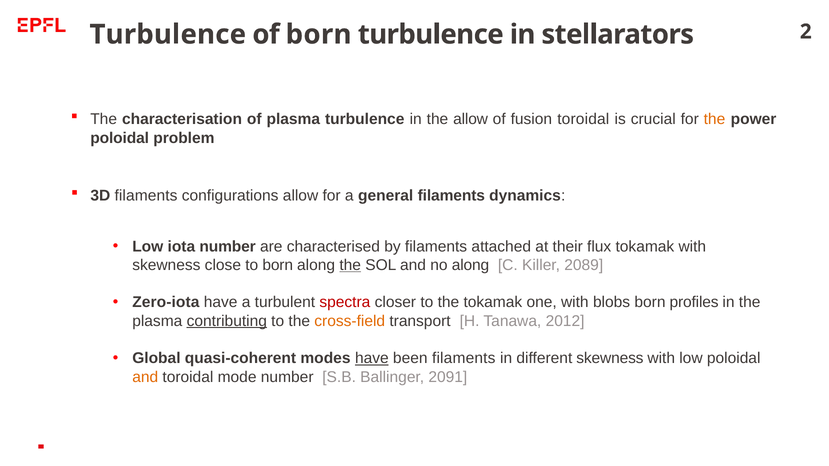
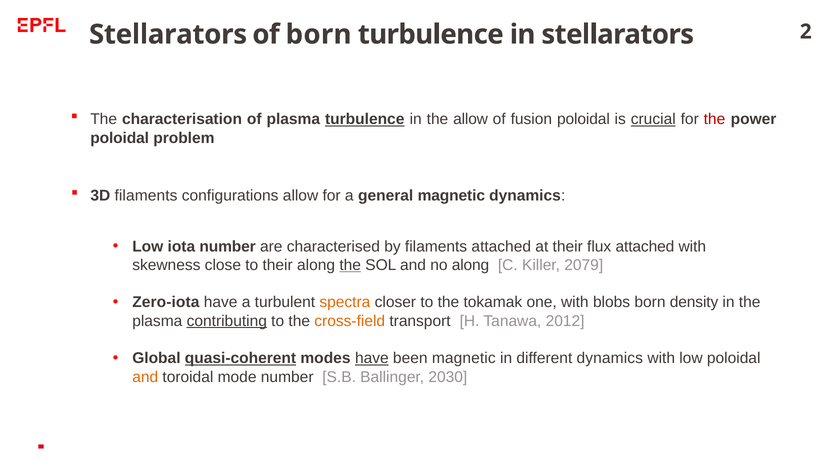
Turbulence at (168, 34): Turbulence -> Stellarators
turbulence at (365, 119) underline: none -> present
fusion toroidal: toroidal -> poloidal
crucial underline: none -> present
the at (714, 119) colour: orange -> red
general filaments: filaments -> magnetic
flux tokamak: tokamak -> attached
to born: born -> their
2089: 2089 -> 2079
spectra colour: red -> orange
profiles: profiles -> density
quasi-coherent underline: none -> present
been filaments: filaments -> magnetic
different skewness: skewness -> dynamics
2091: 2091 -> 2030
